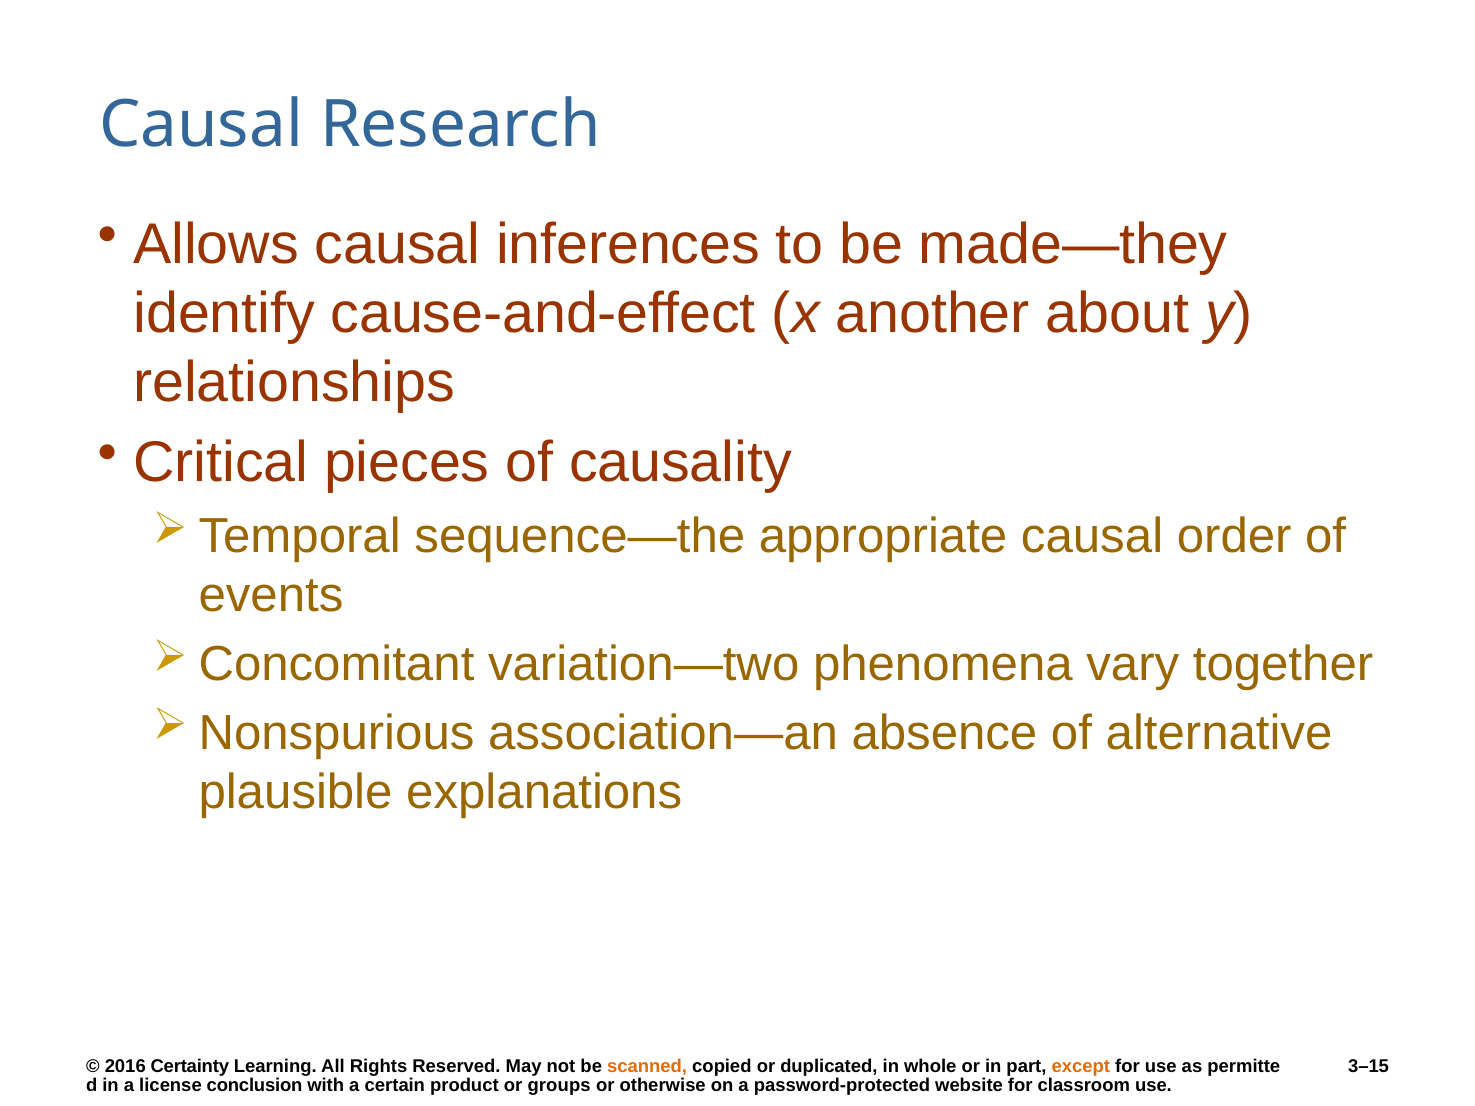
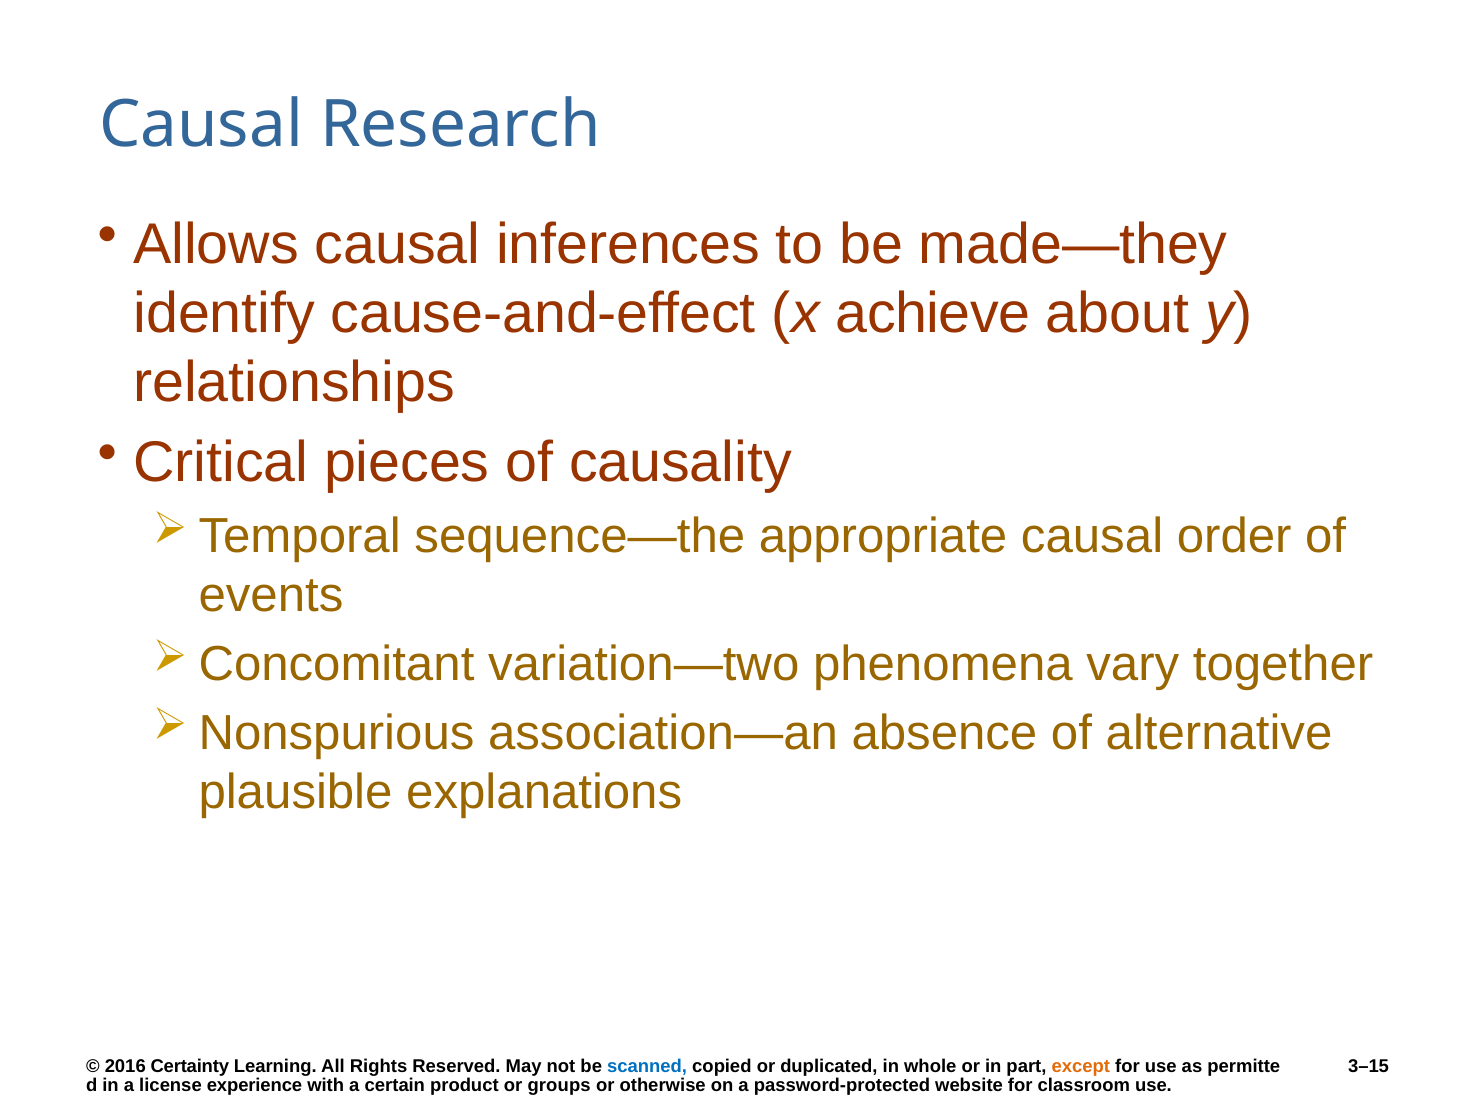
another: another -> achieve
scanned colour: orange -> blue
conclusion: conclusion -> experience
